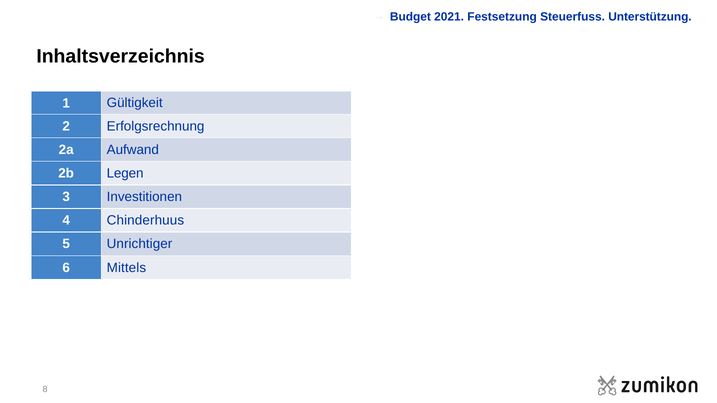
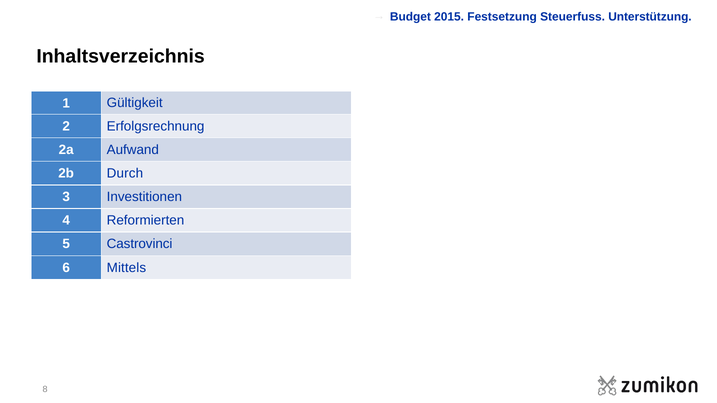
2021: 2021 -> 2015
Legen: Legen -> Durch
Chinderhuus: Chinderhuus -> Reformierten
Unrichtiger: Unrichtiger -> Castrovinci
